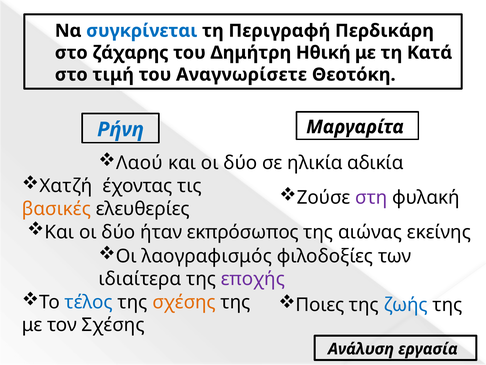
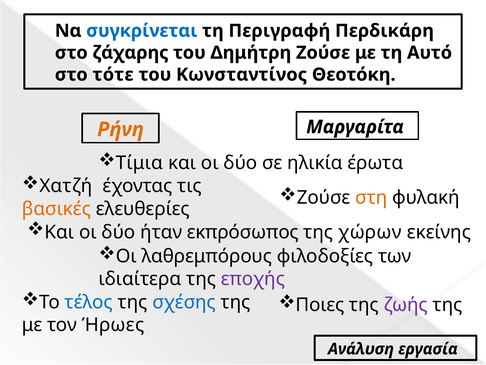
Δημήτρη Ηθική: Ηθική -> Ζούσε
Κατά: Κατά -> Αυτό
τιμή: τιμή -> τότε
Αναγνωρίσετε: Αναγνωρίσετε -> Κωνσταντίνος
Ρήνη colour: blue -> orange
Λαού: Λαού -> Τίμια
αδικία: αδικία -> έρωτα
στη colour: purple -> orange
αιώνας: αιώνας -> χώρων
λαογραφισμός: λαογραφισμός -> λαθρεμπόρους
σχέσης at (184, 302) colour: orange -> blue
ζωής colour: blue -> purple
τον Σχέσης: Σχέσης -> Ήρωες
